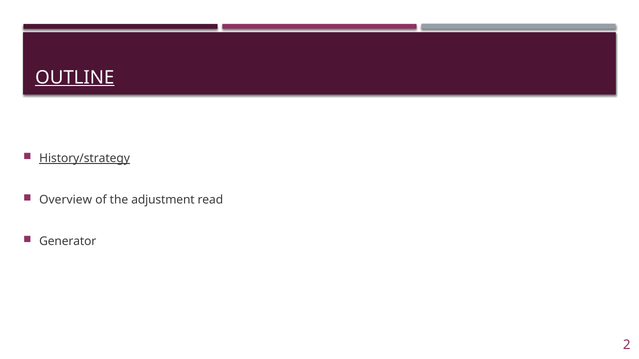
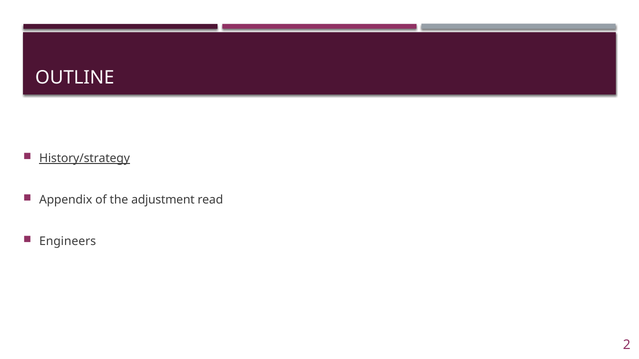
OUTLINE underline: present -> none
Overview: Overview -> Appendix
Generator: Generator -> Engineers
